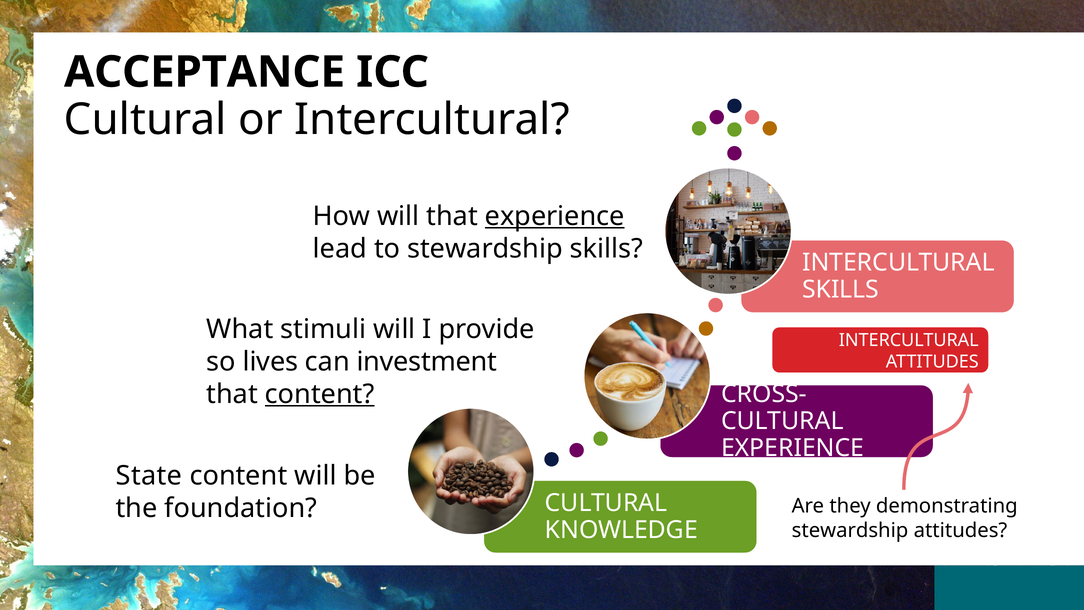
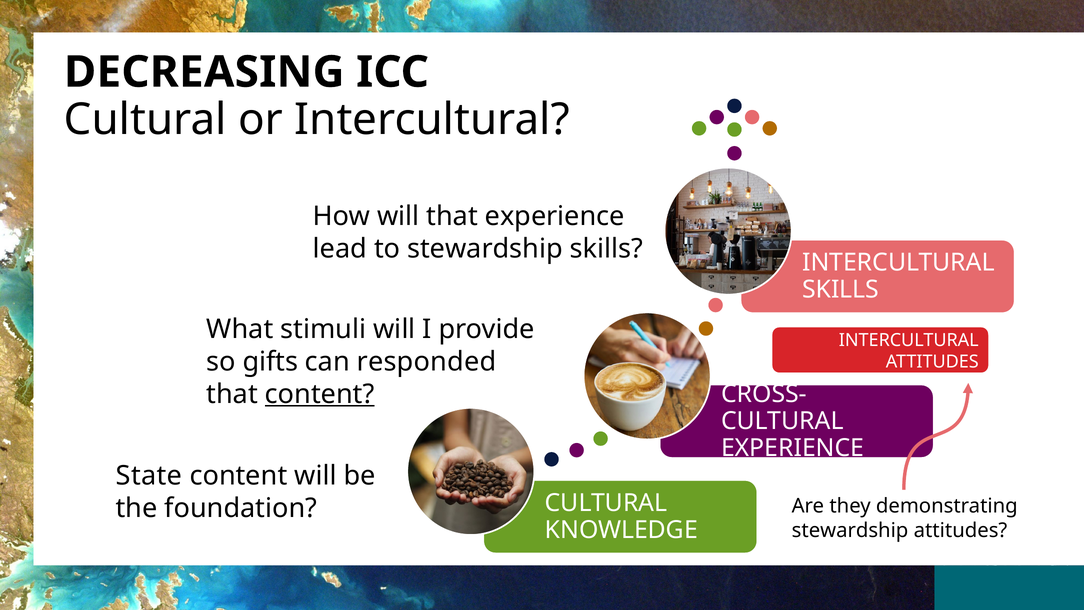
ACCEPTANCE: ACCEPTANCE -> DECREASING
experience at (555, 216) underline: present -> none
lives: lives -> gifts
investment: investment -> responded
